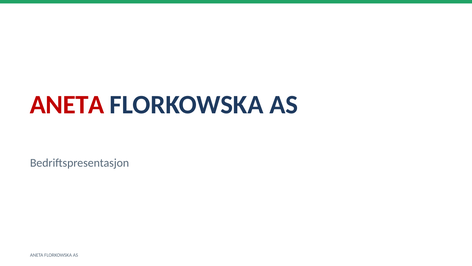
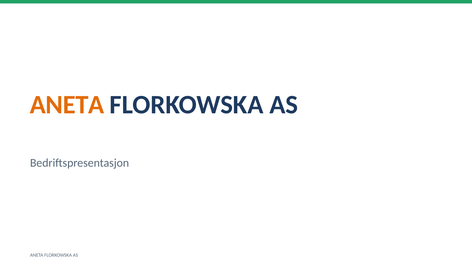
ANETA at (67, 105) colour: red -> orange
